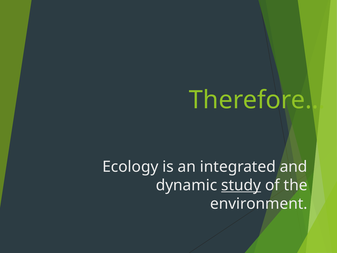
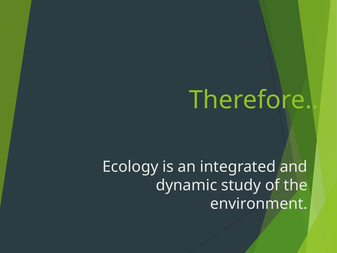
study underline: present -> none
